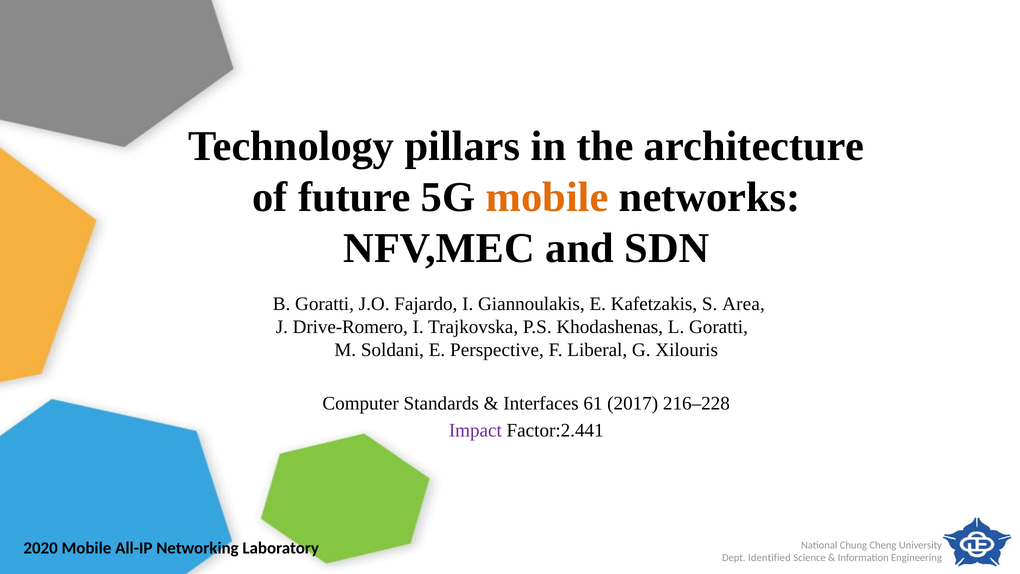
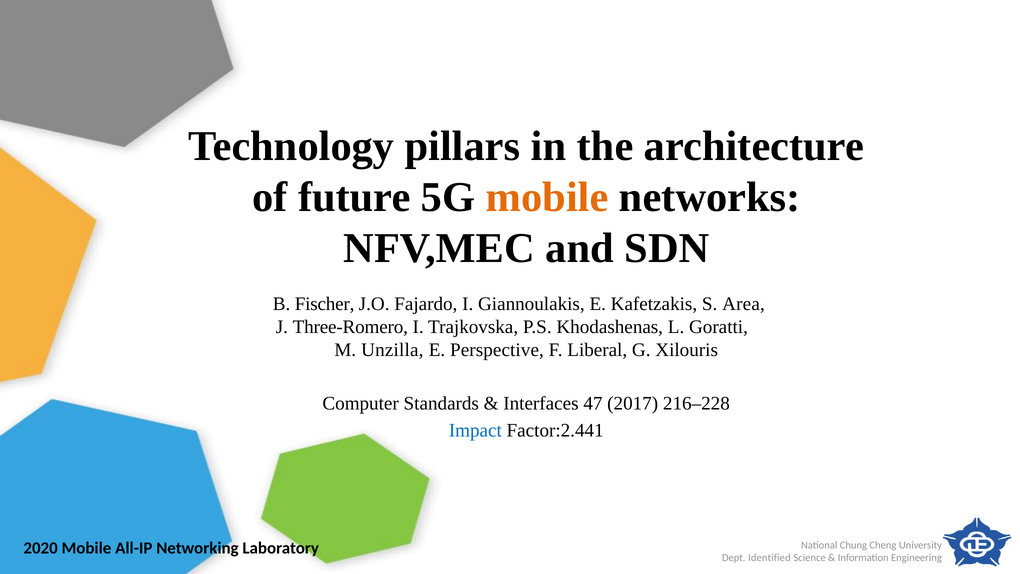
B Goratti: Goratti -> Fischer
Drive-Romero: Drive-Romero -> Three-Romero
Soldani: Soldani -> Unzilla
61: 61 -> 47
Impact colour: purple -> blue
